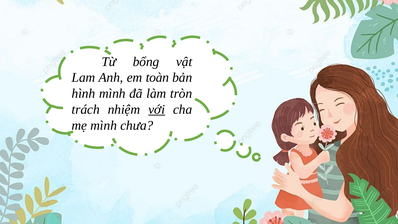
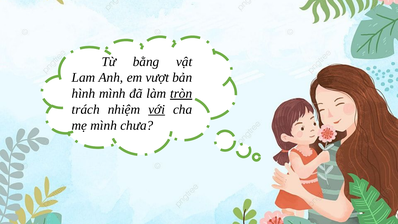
bổng: bổng -> bằng
toàn: toàn -> vượt
tròn underline: none -> present
